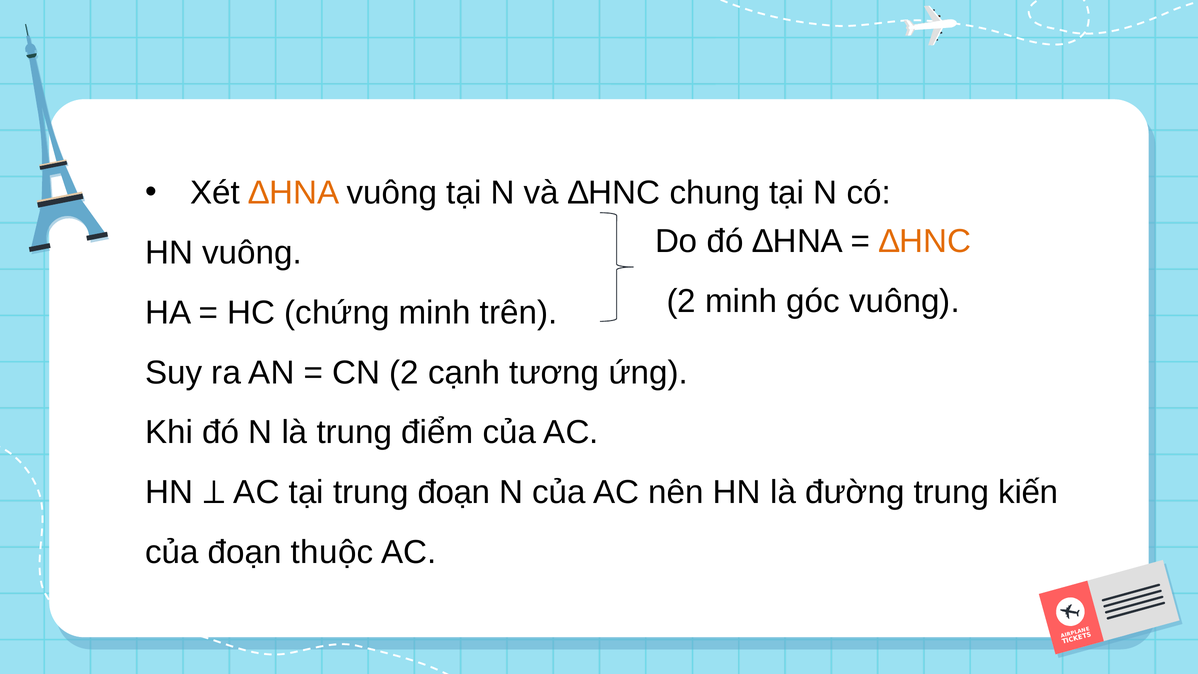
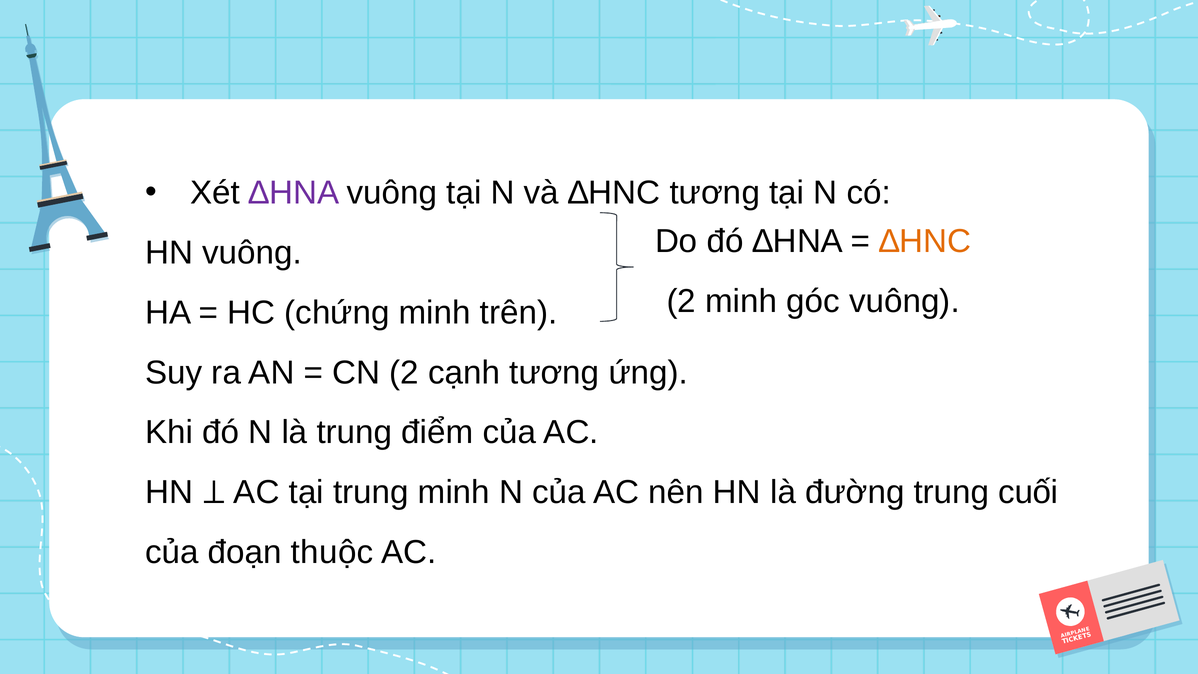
∆HNA at (294, 193) colour: orange -> purple
∆HNC chung: chung -> tương
trung đoạn: đoạn -> minh
kiến: kiến -> cuối
